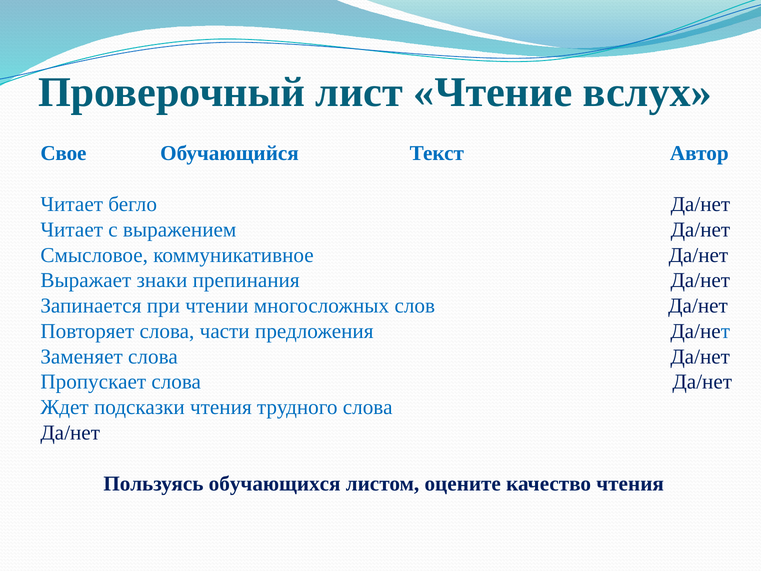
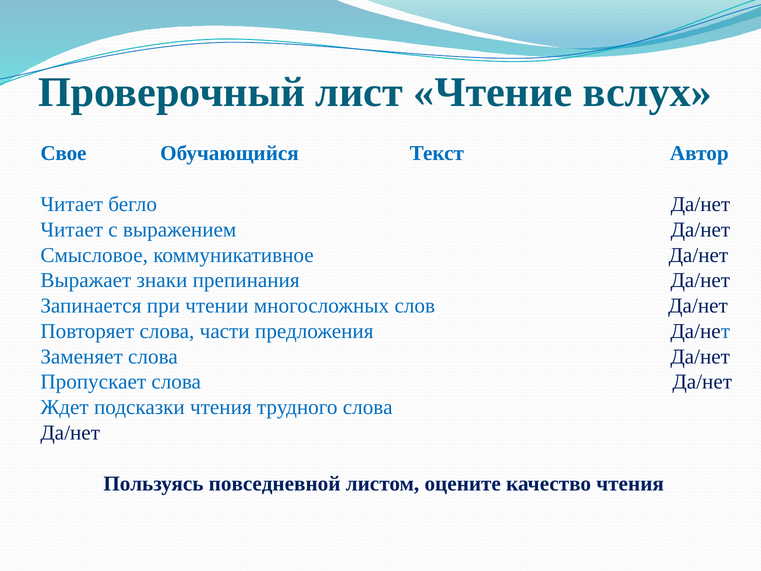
обучающихся: обучающихся -> повседневной
